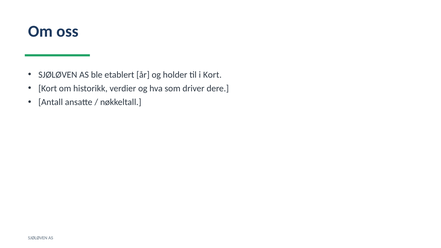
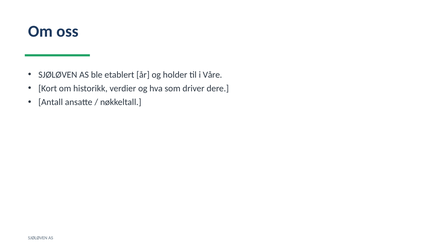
i Kort: Kort -> Våre
